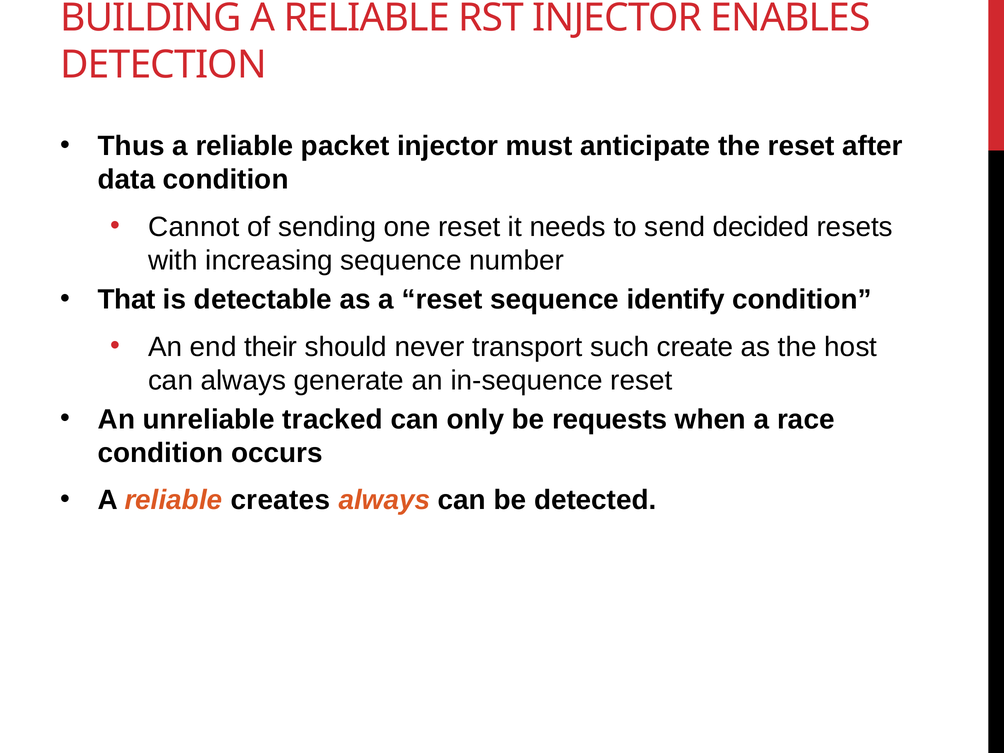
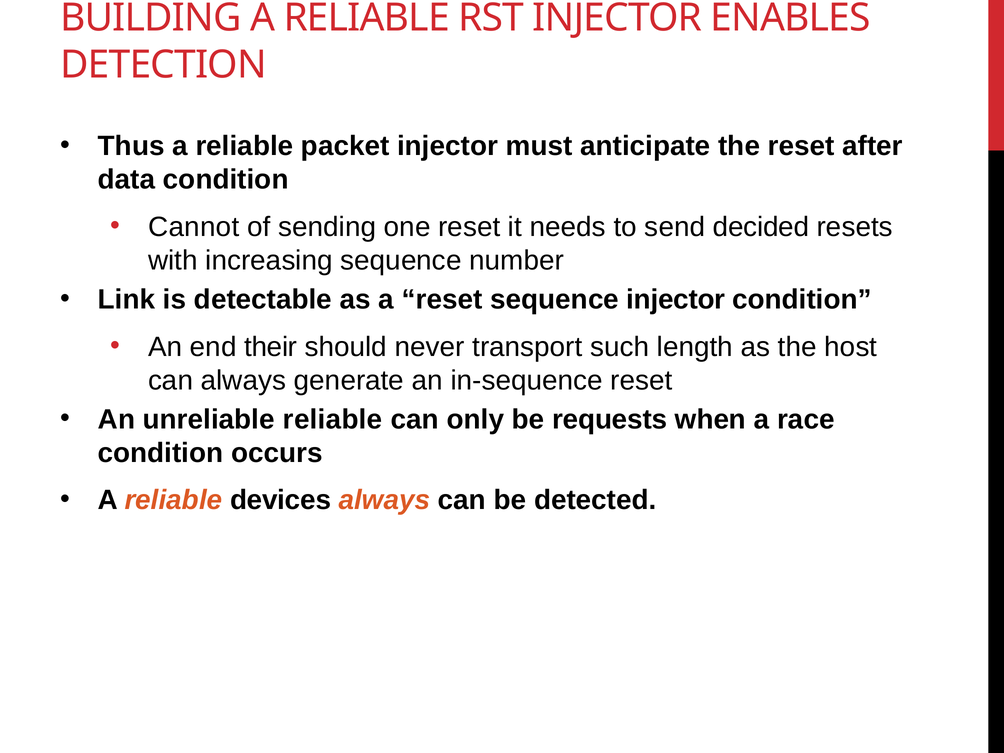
That: That -> Link
sequence identify: identify -> injector
create: create -> length
unreliable tracked: tracked -> reliable
creates: creates -> devices
